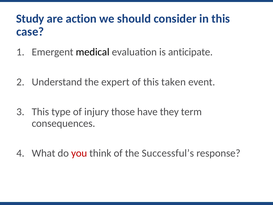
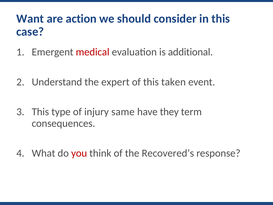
Study: Study -> Want
medical colour: black -> red
anticipate: anticipate -> additional
those: those -> same
Successful’s: Successful’s -> Recovered’s
